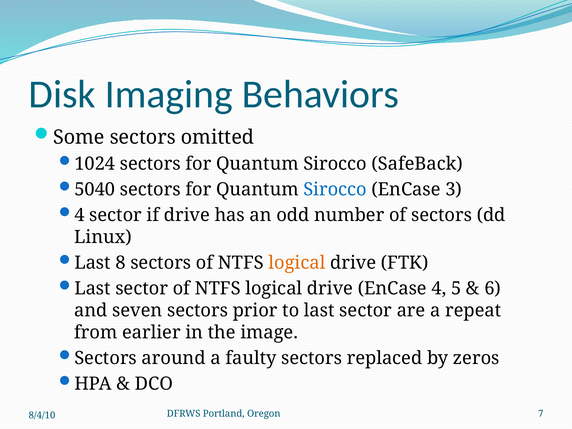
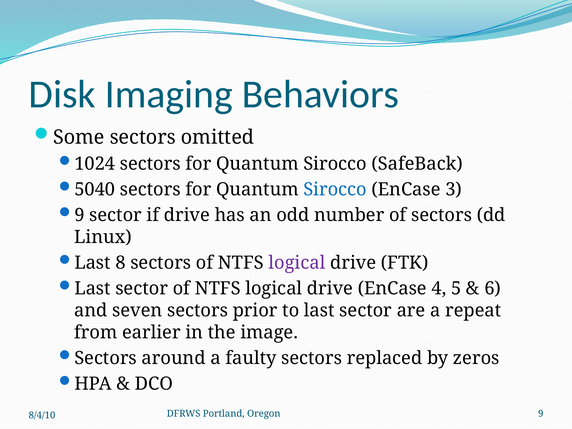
4 at (79, 215): 4 -> 9
logical at (297, 263) colour: orange -> purple
Oregon 7: 7 -> 9
